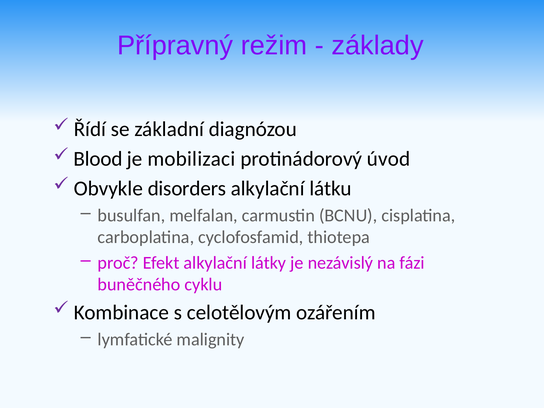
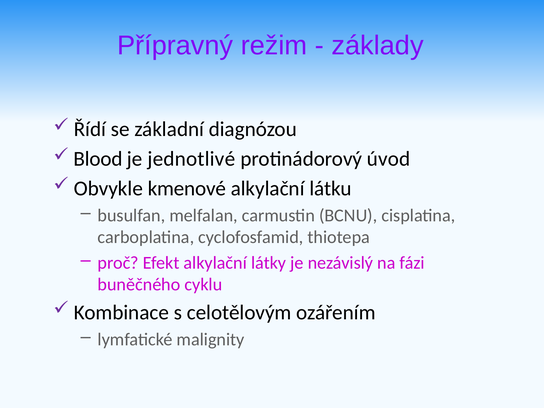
mobilizaci: mobilizaci -> jednotlivé
disorders: disorders -> kmenové
